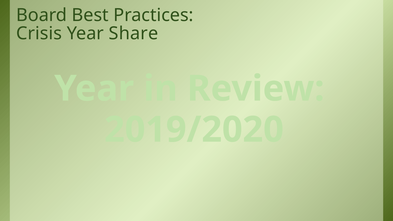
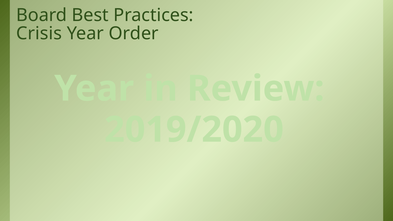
Share: Share -> Order
